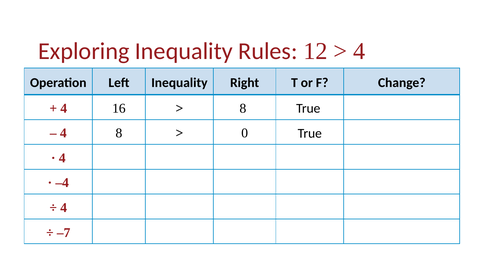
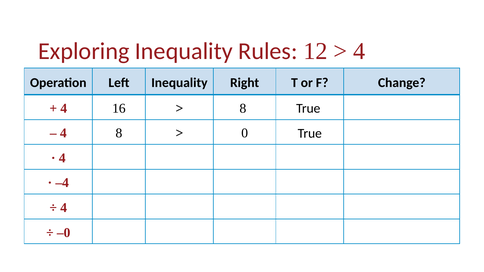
–7: –7 -> –0
